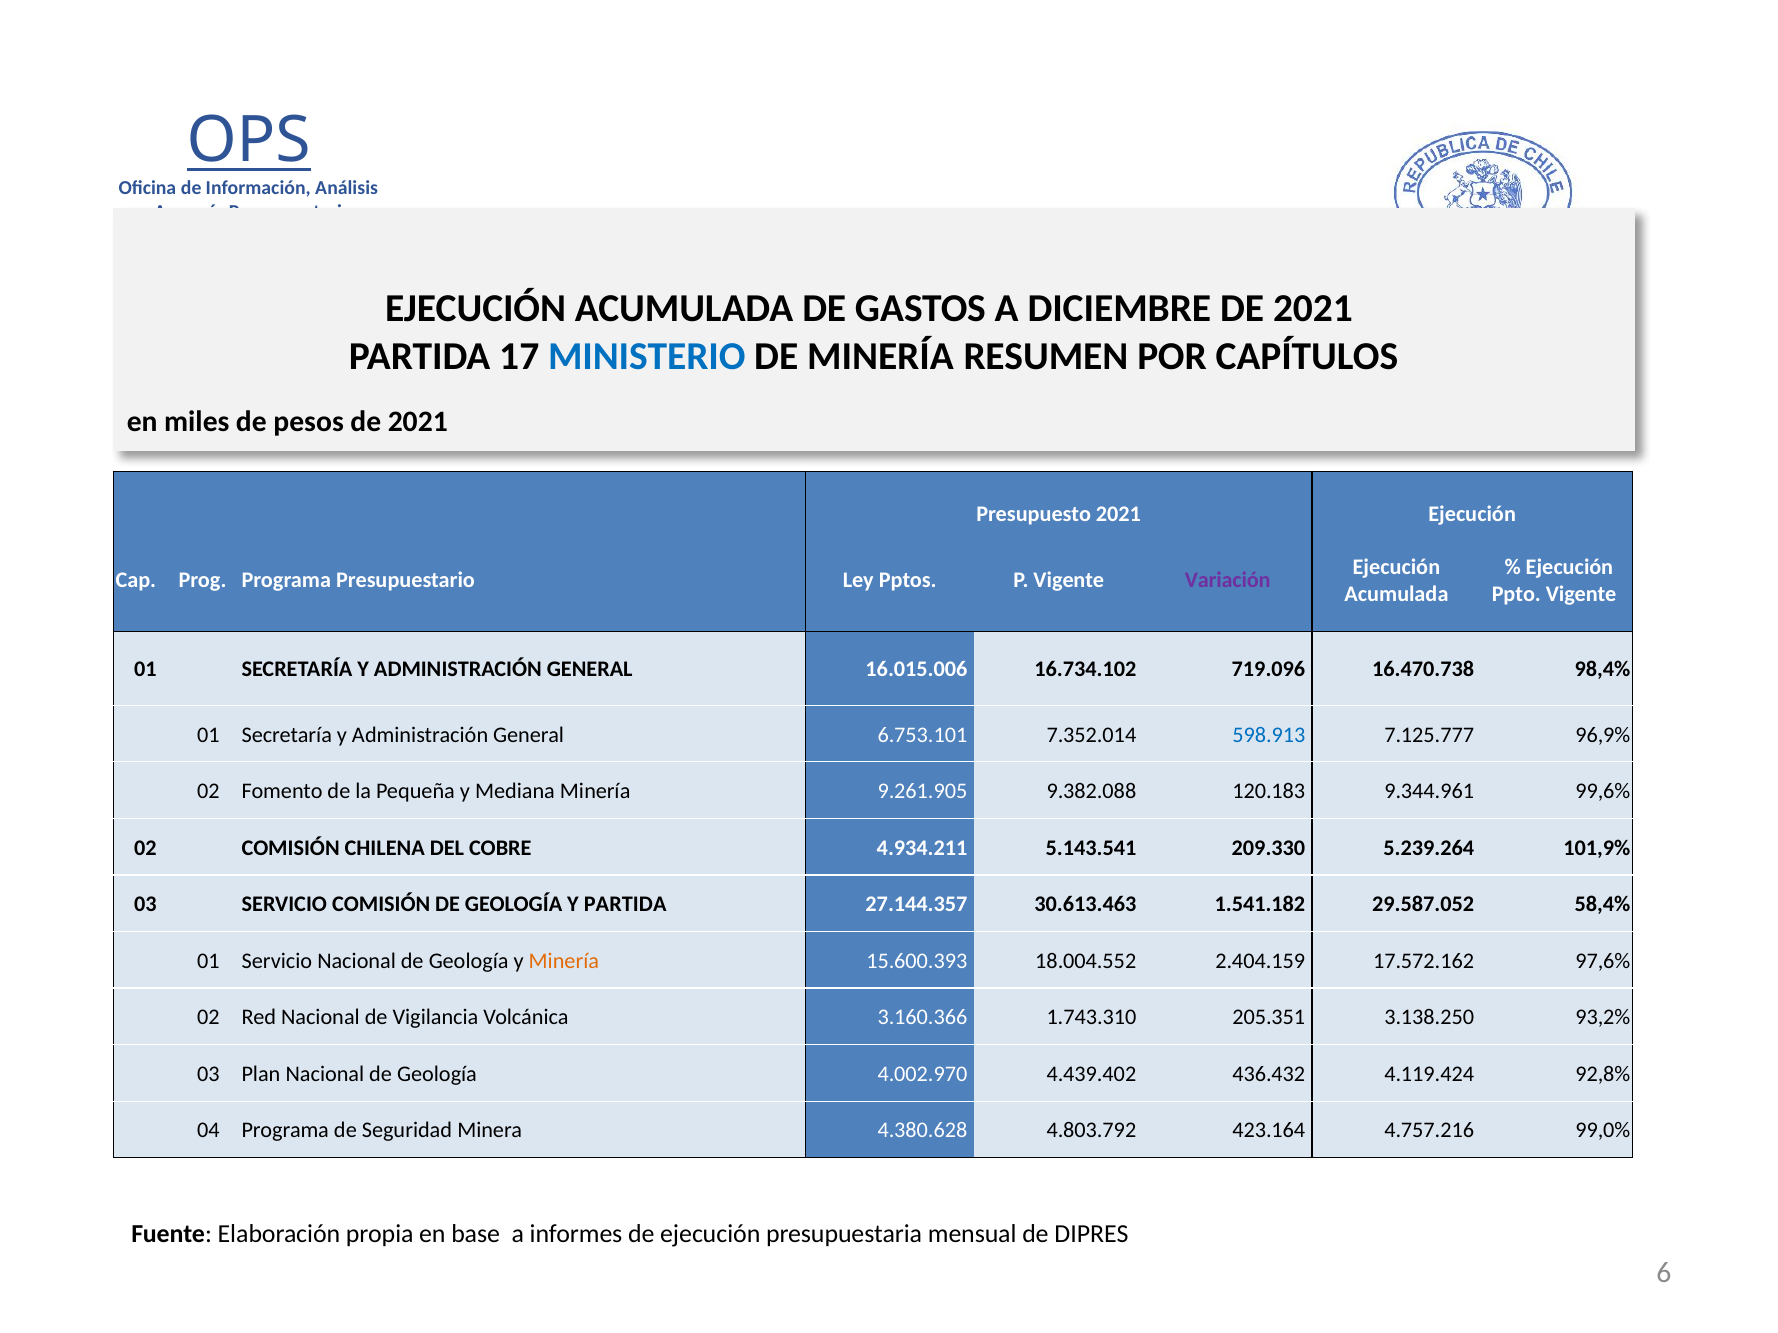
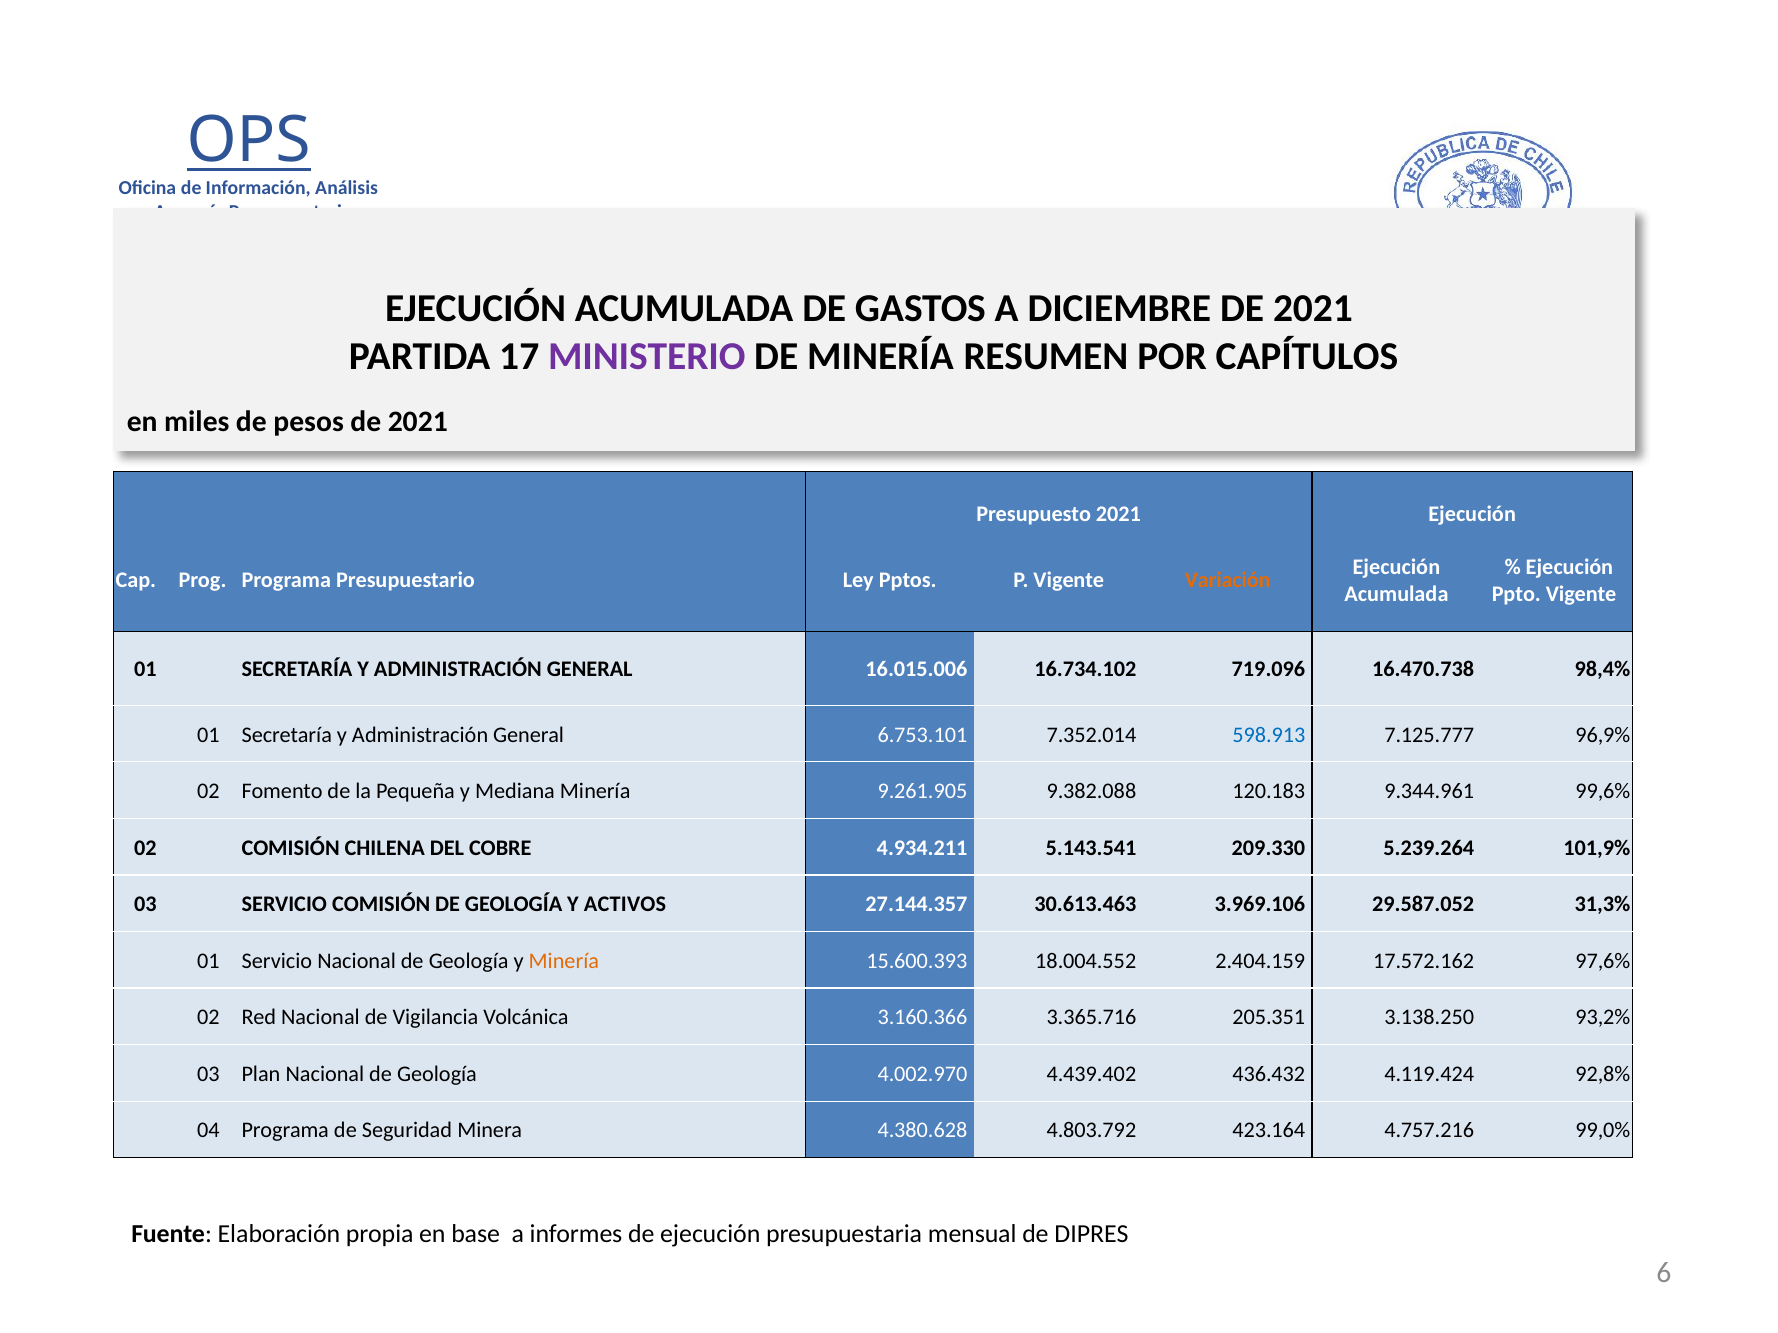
MINISTERIO colour: blue -> purple
Variación colour: purple -> orange
Y PARTIDA: PARTIDA -> ACTIVOS
1.541.182: 1.541.182 -> 3.969.106
58,4%: 58,4% -> 31,3%
1.743.310: 1.743.310 -> 3.365.716
